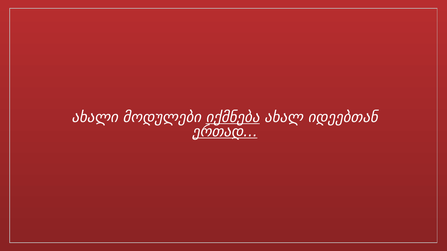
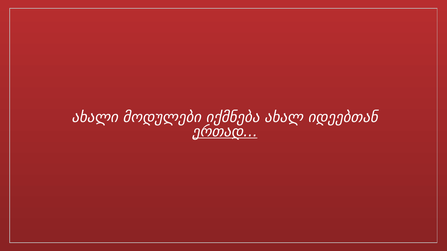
იქმნება underline: present -> none
